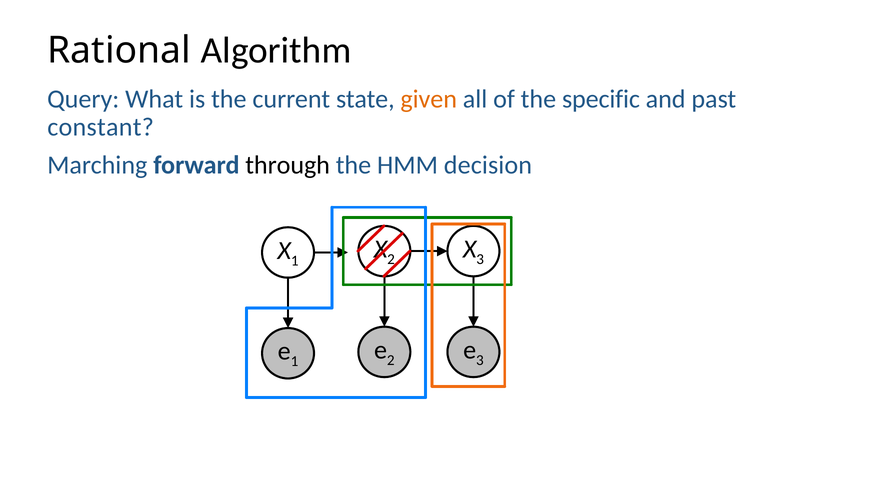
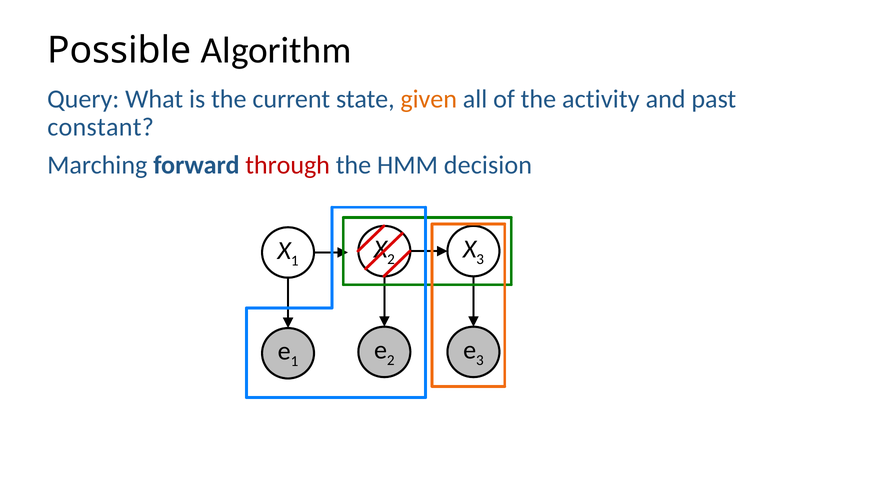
Rational: Rational -> Possible
specific: specific -> activity
through colour: black -> red
